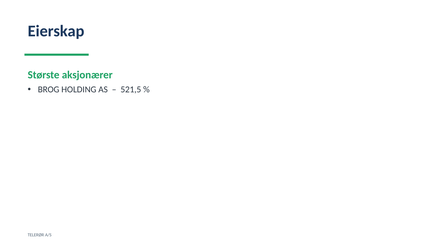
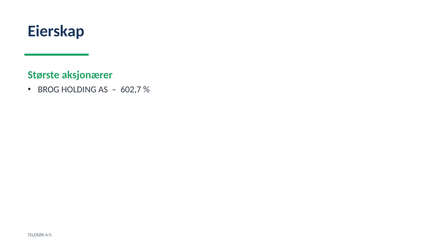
521,5: 521,5 -> 602,7
